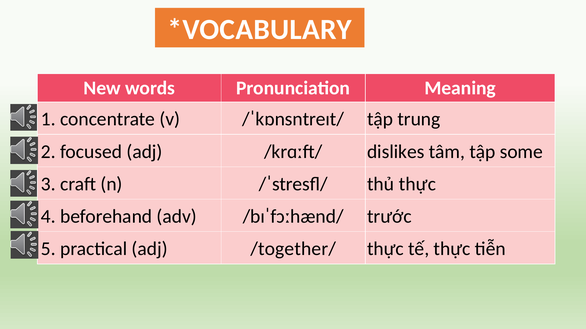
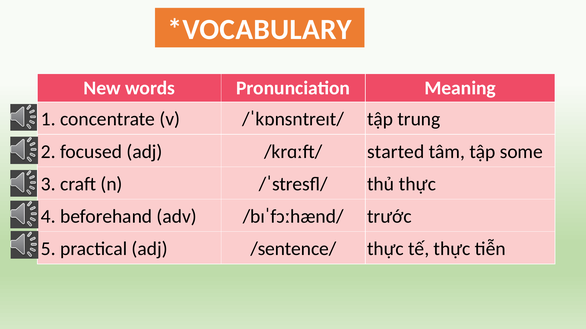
dislikes: dislikes -> started
/together/: /together/ -> /sentence/
